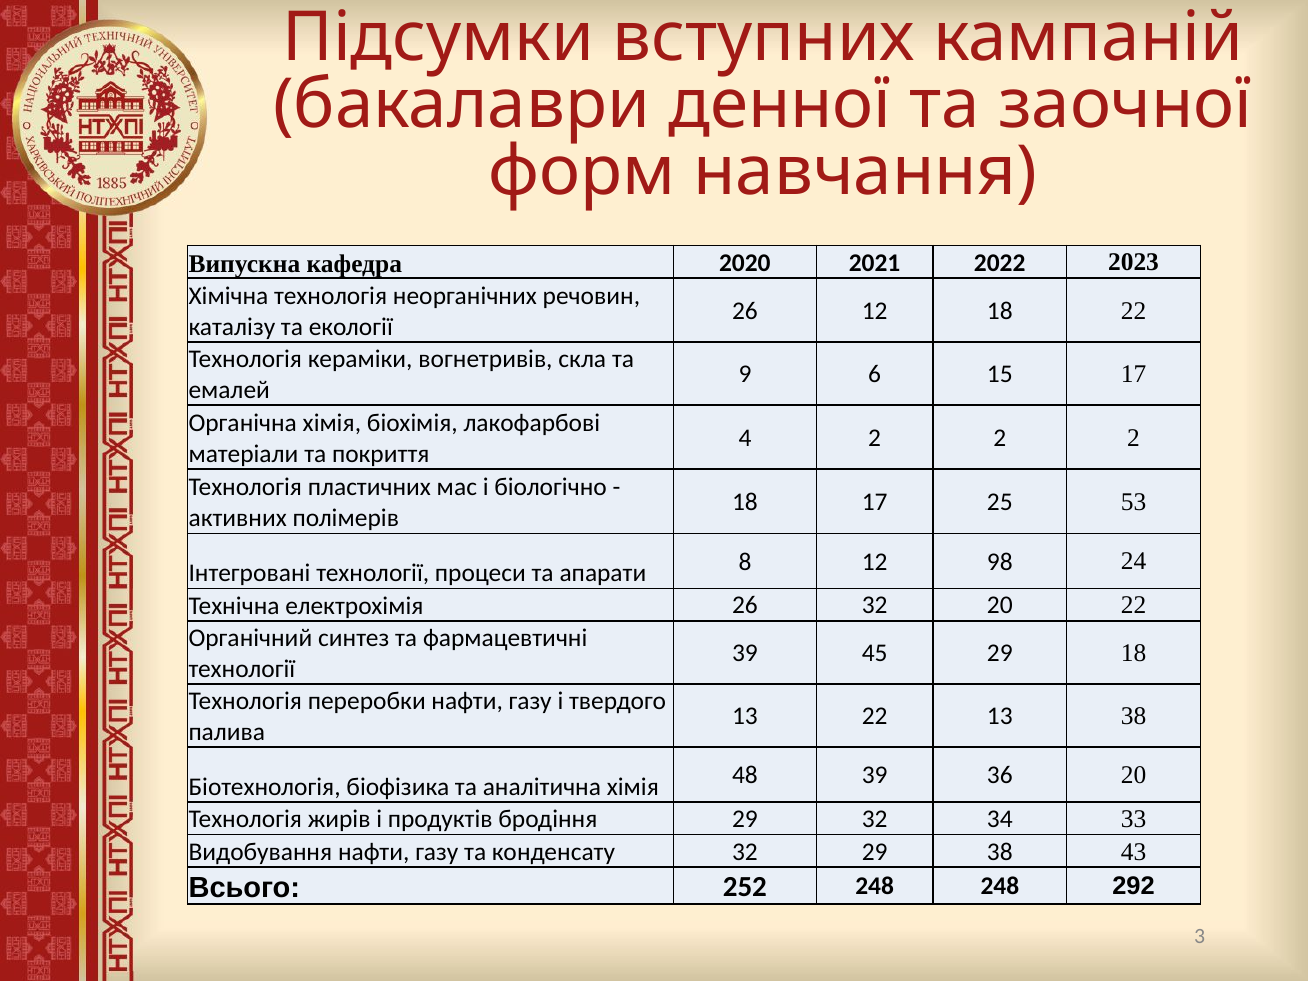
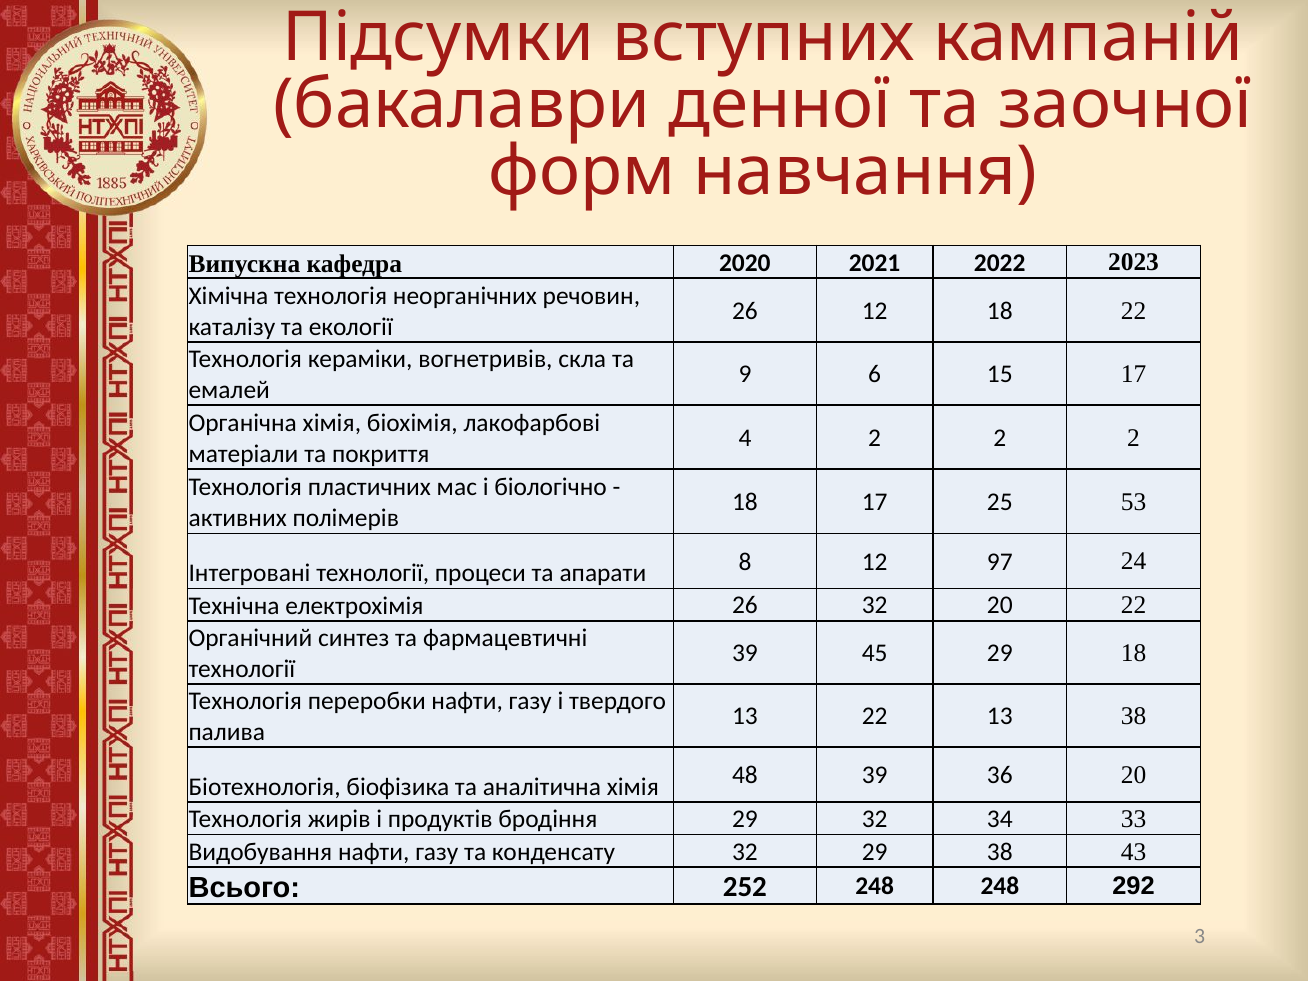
98: 98 -> 97
